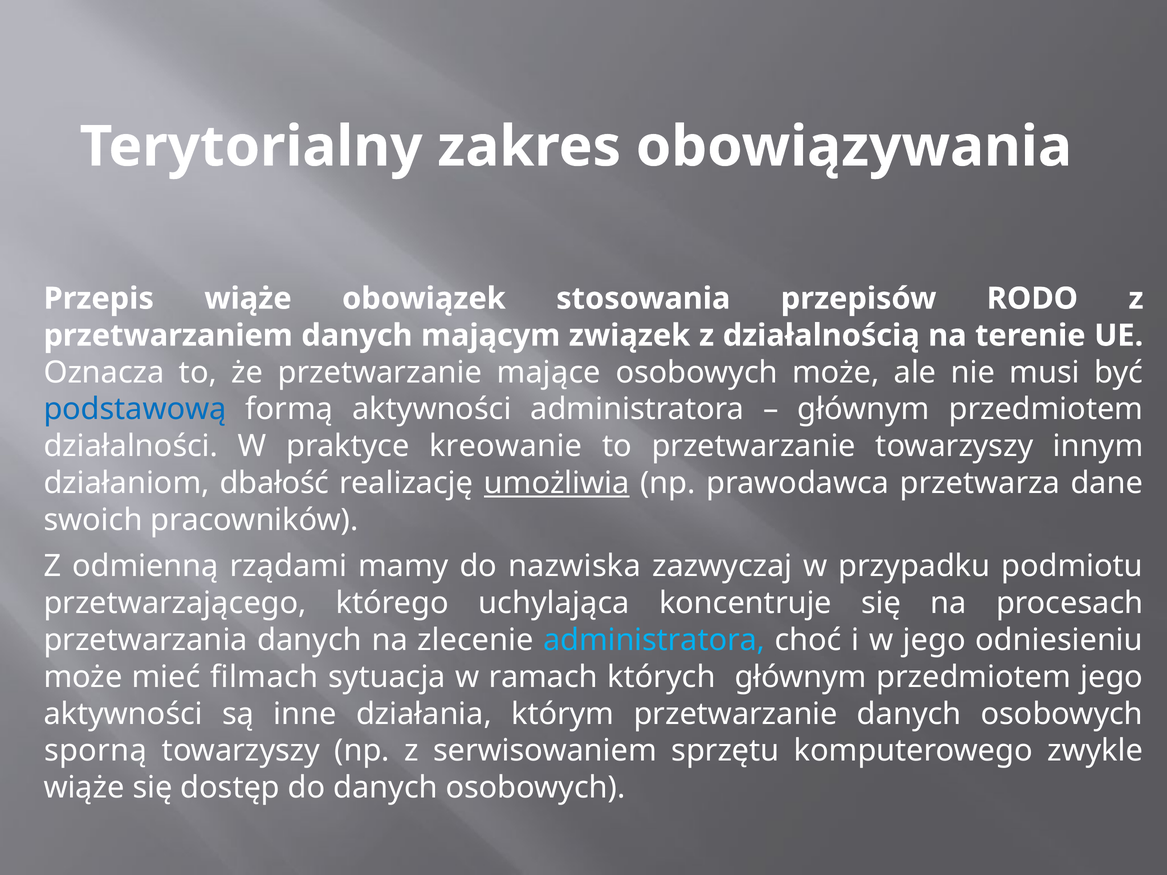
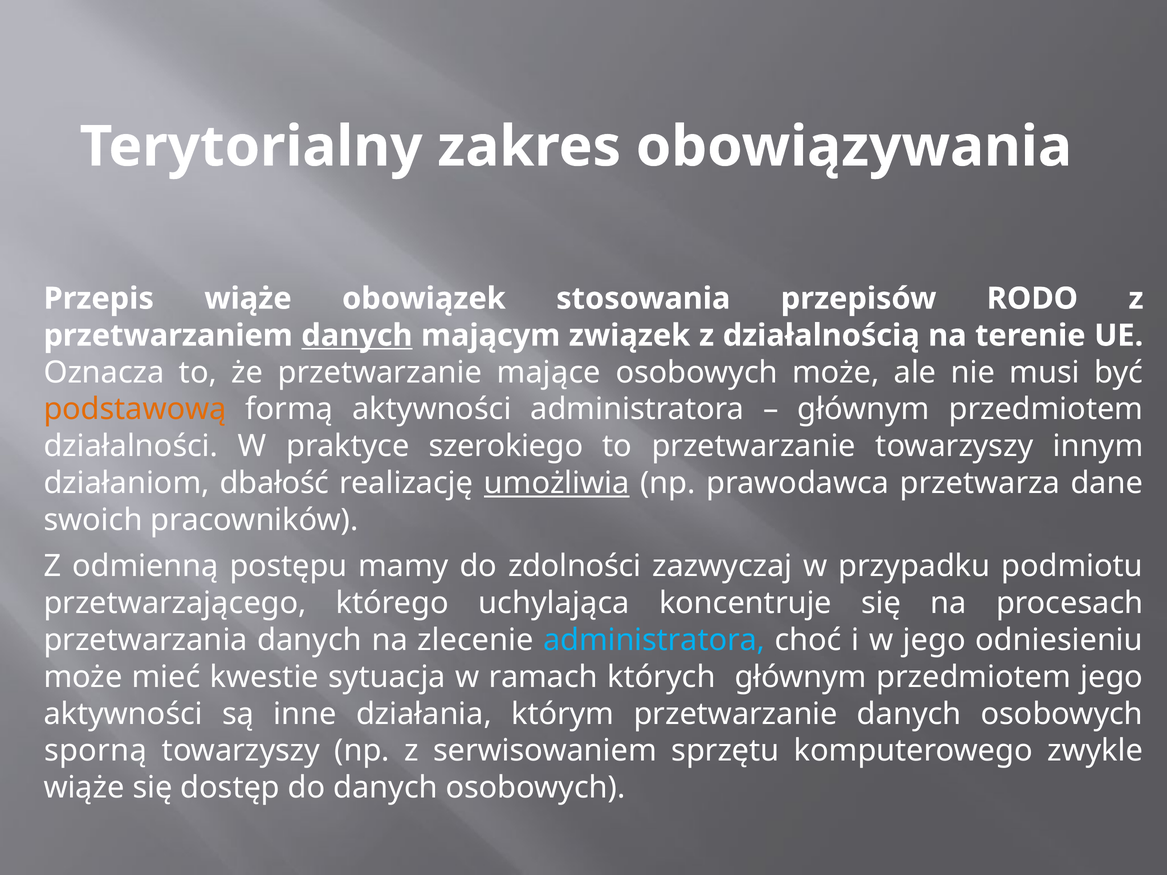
danych at (357, 336) underline: none -> present
podstawową colour: blue -> orange
kreowanie: kreowanie -> szerokiego
rządami: rządami -> postępu
nazwiska: nazwiska -> zdolności
filmach: filmach -> kwestie
